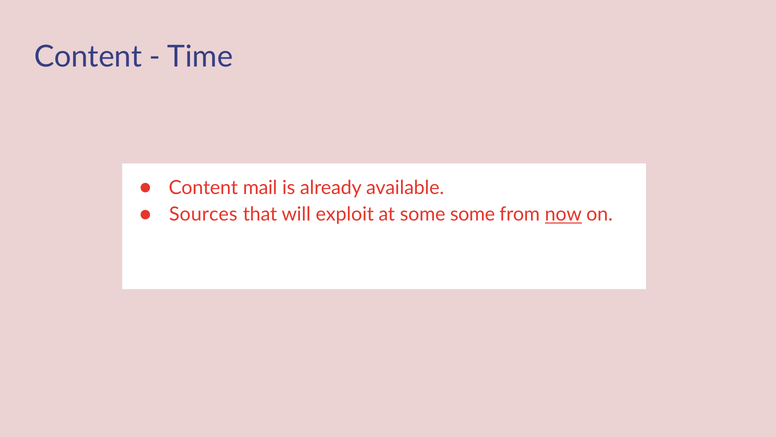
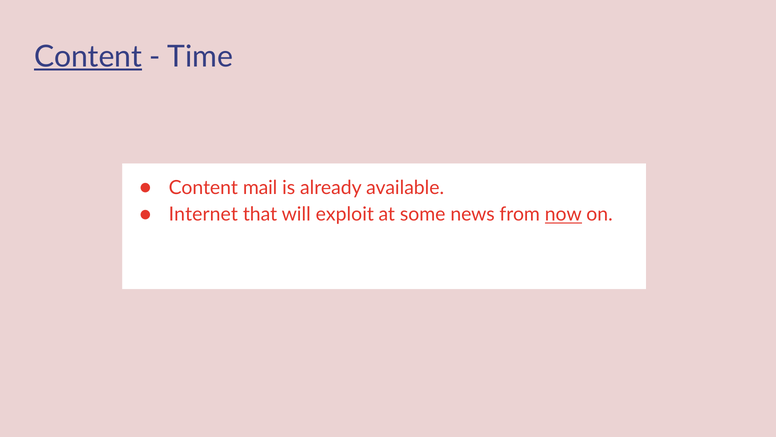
Content at (88, 57) underline: none -> present
Sources: Sources -> Internet
some some: some -> news
